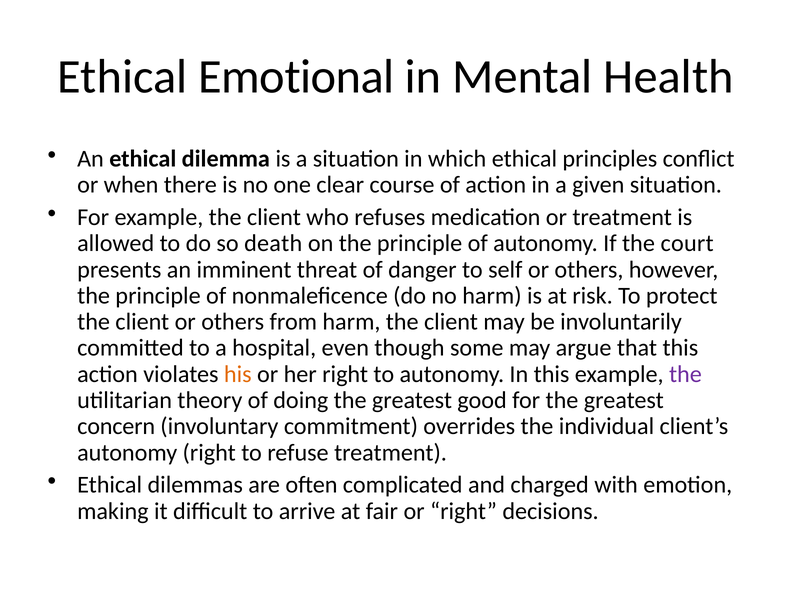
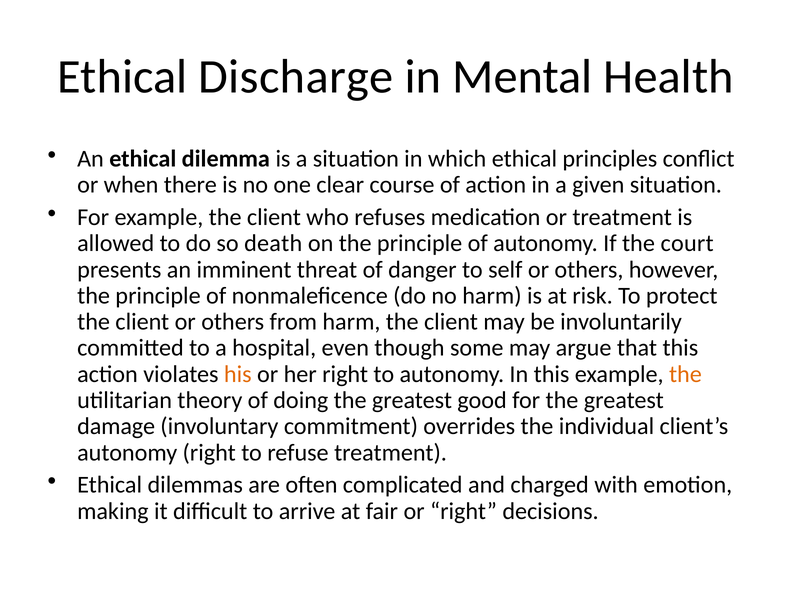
Emotional: Emotional -> Discharge
the at (685, 374) colour: purple -> orange
concern: concern -> damage
